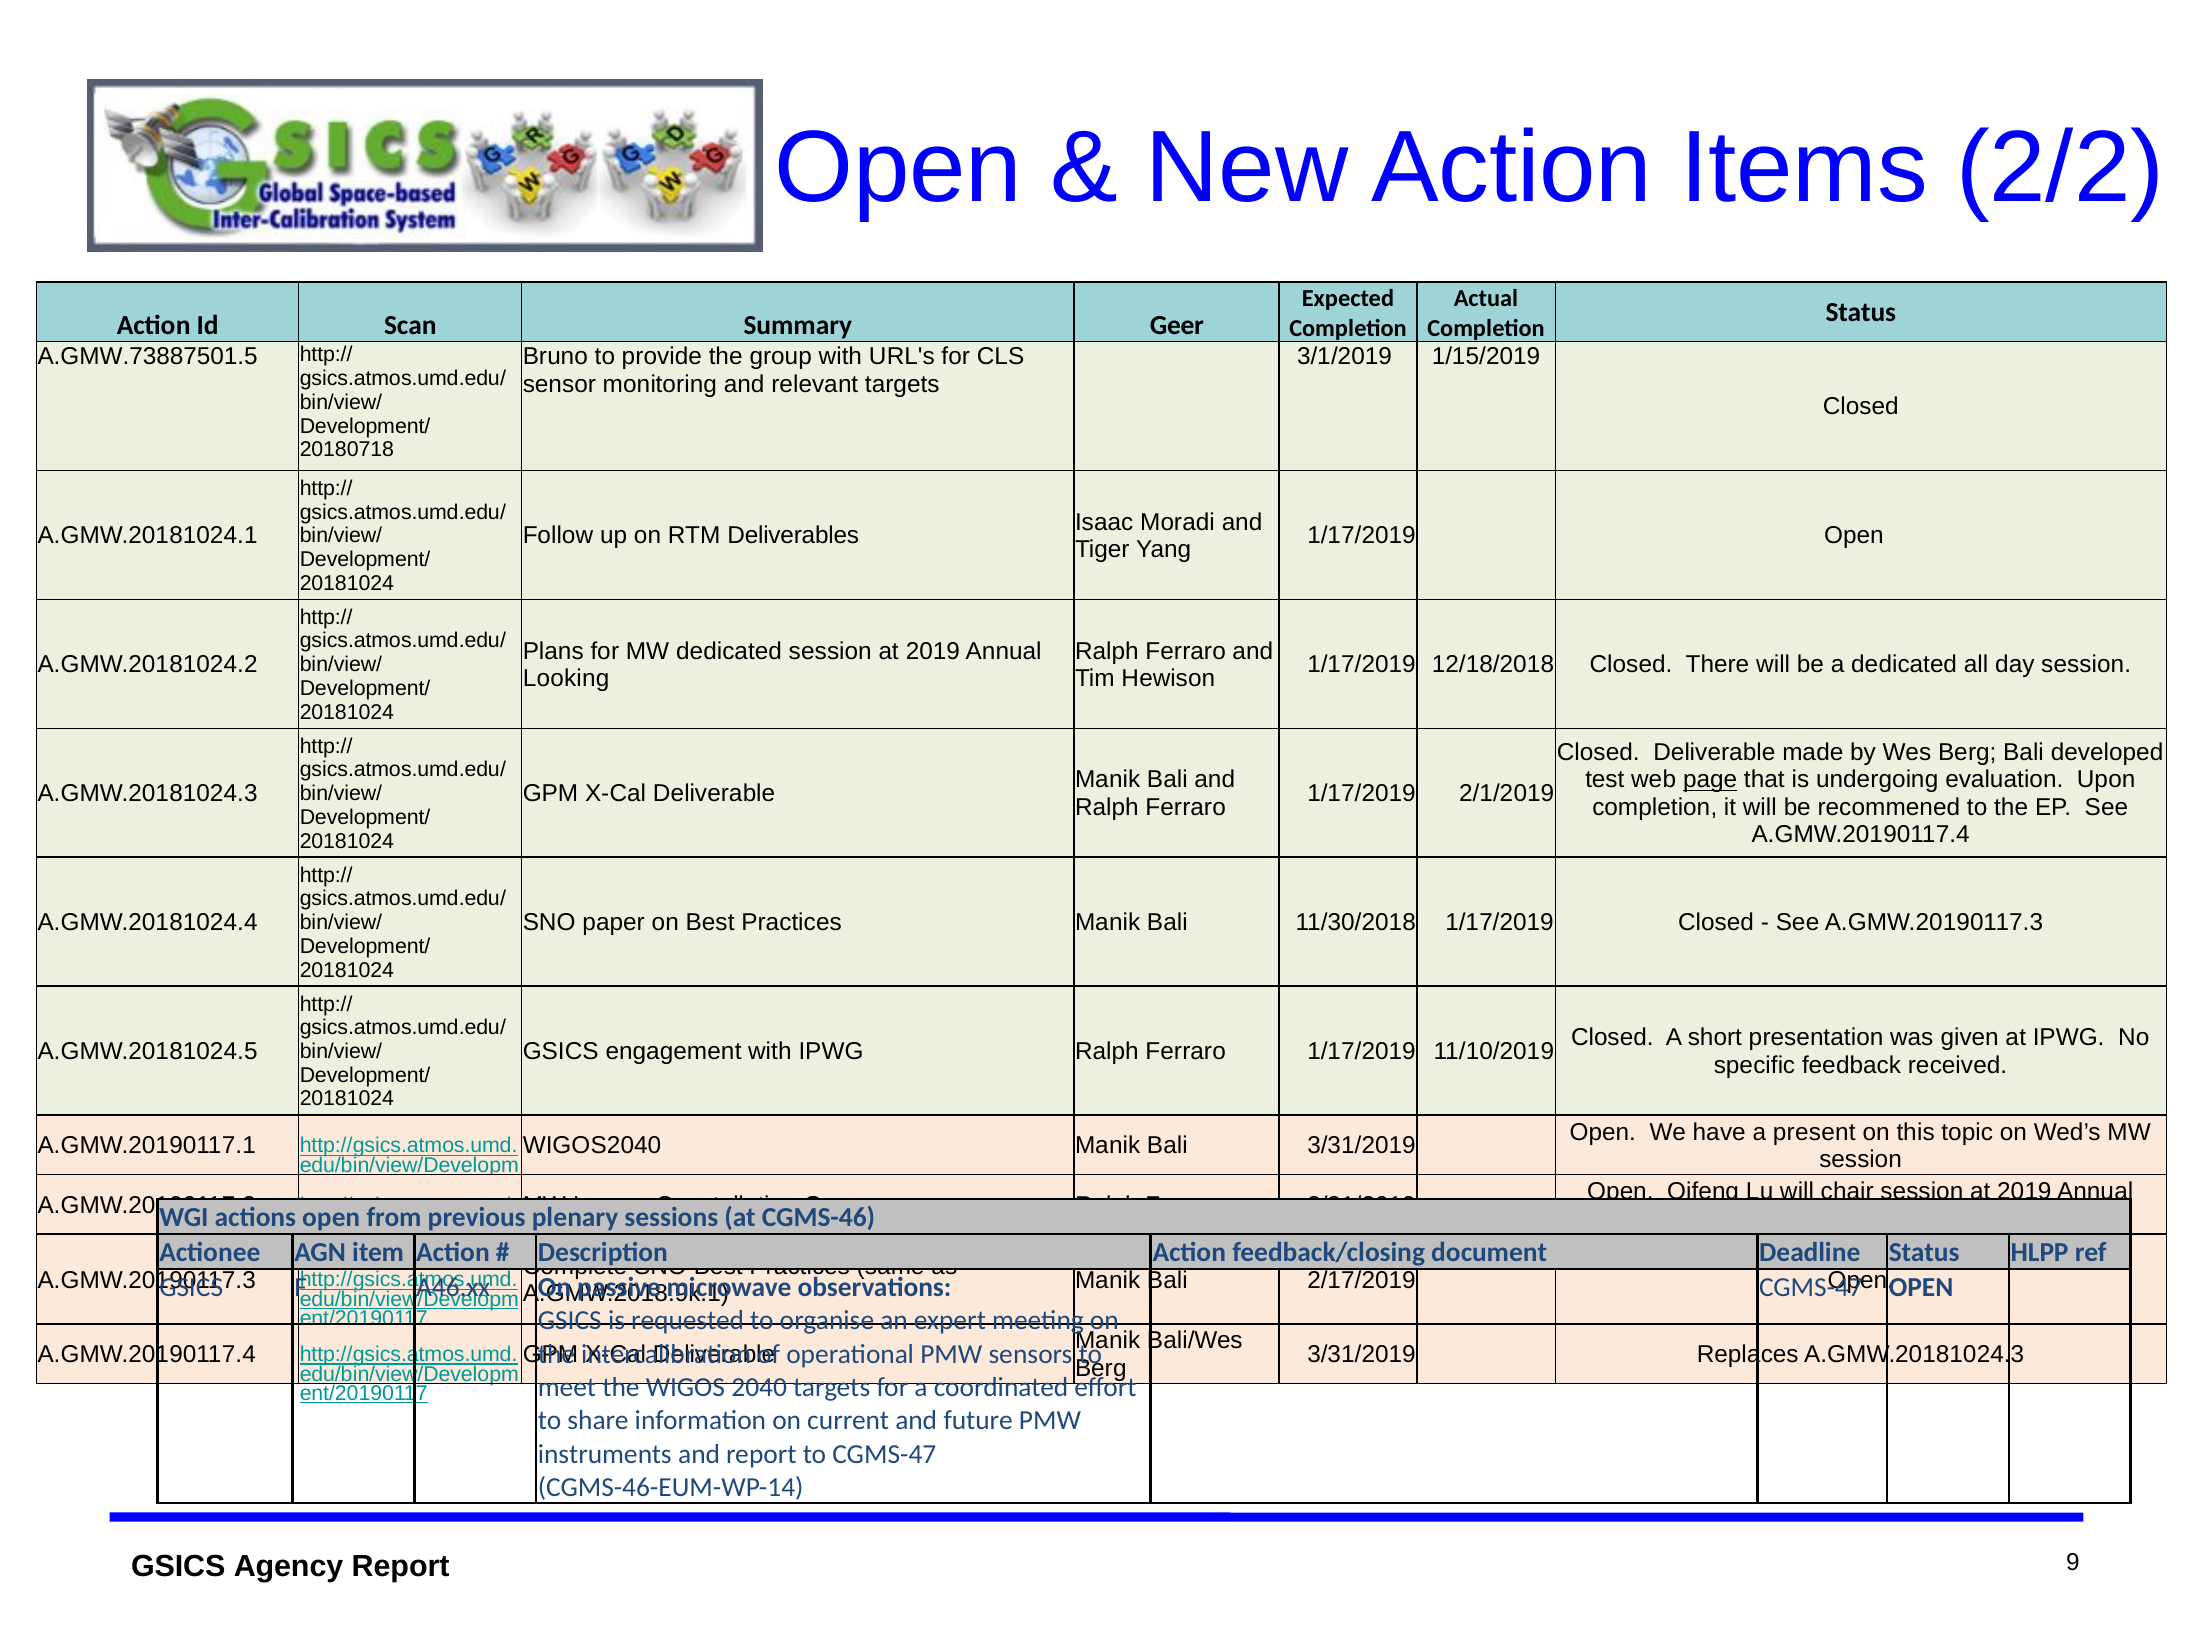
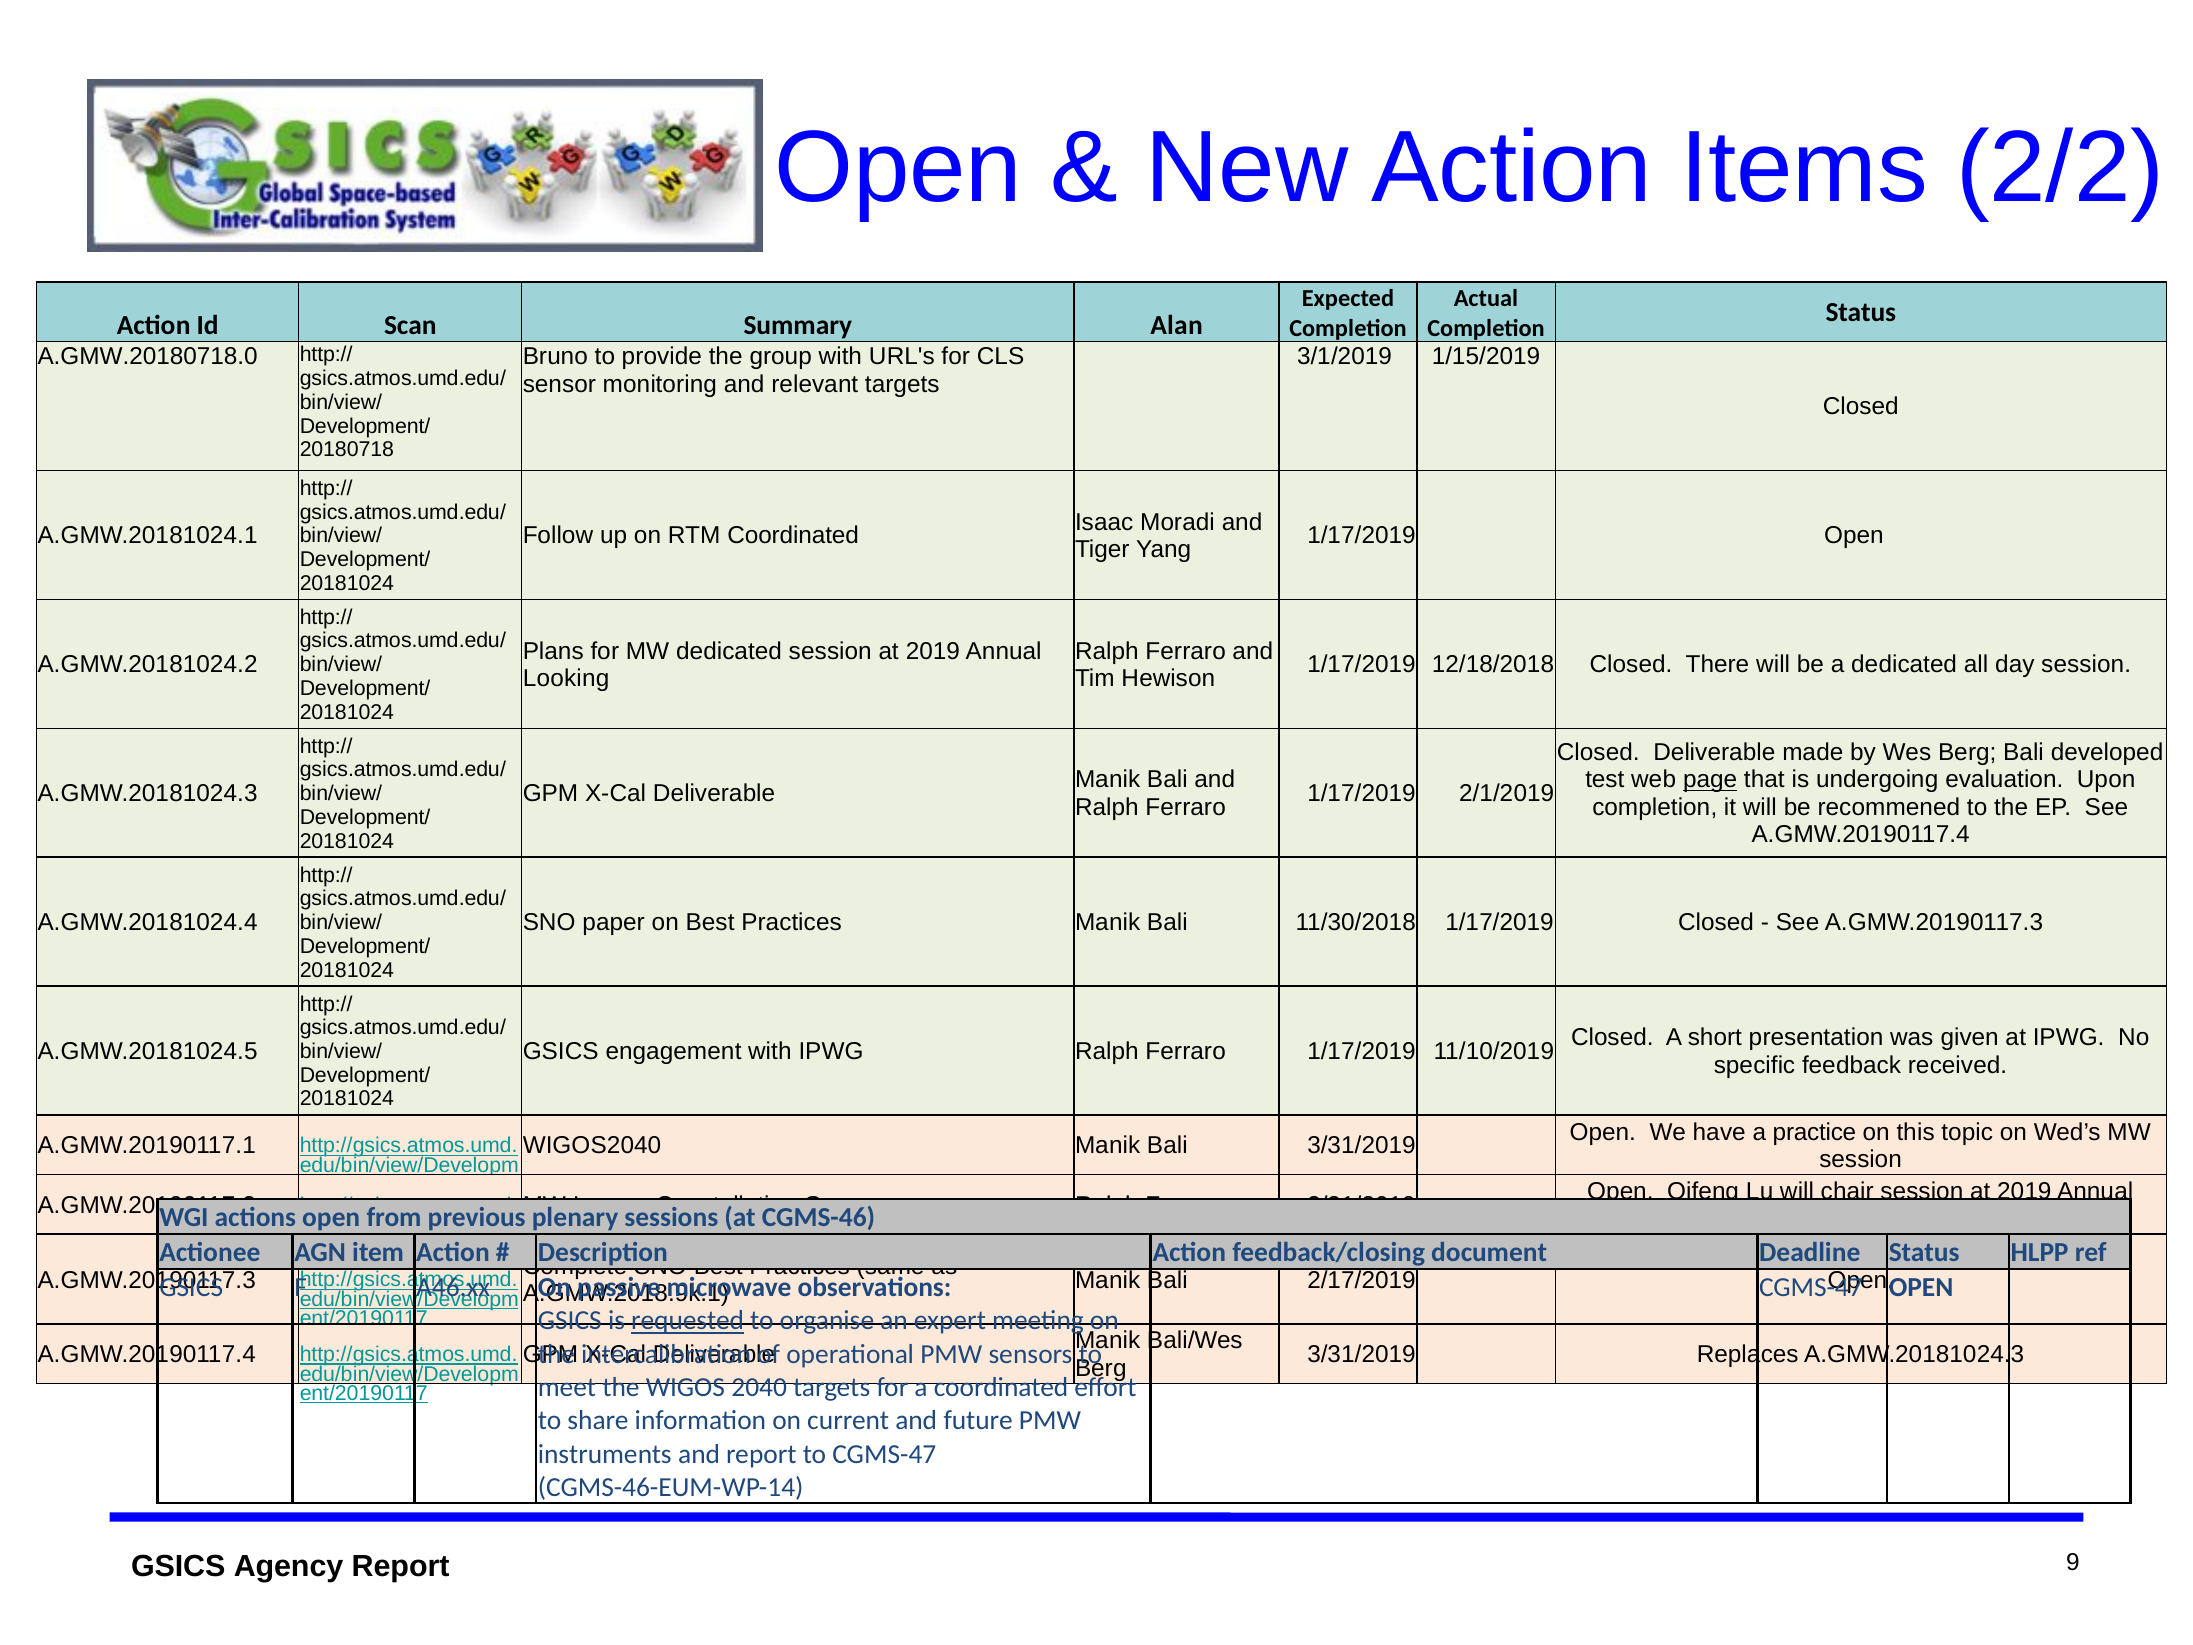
Geer: Geer -> Alan
A.GMW.73887501.5: A.GMW.73887501.5 -> A.GMW.20180718.0
RTM Deliverables: Deliverables -> Coordinated
present: present -> practice
requested underline: none -> present
